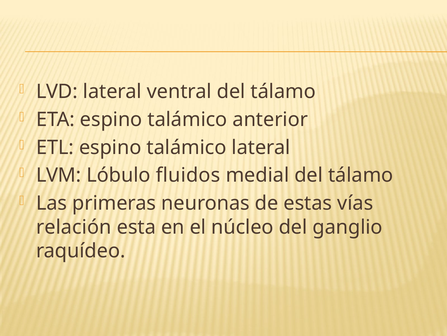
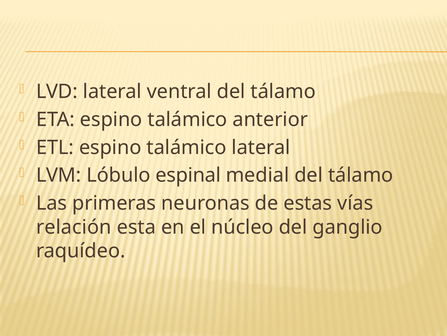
fluidos: fluidos -> espinal
